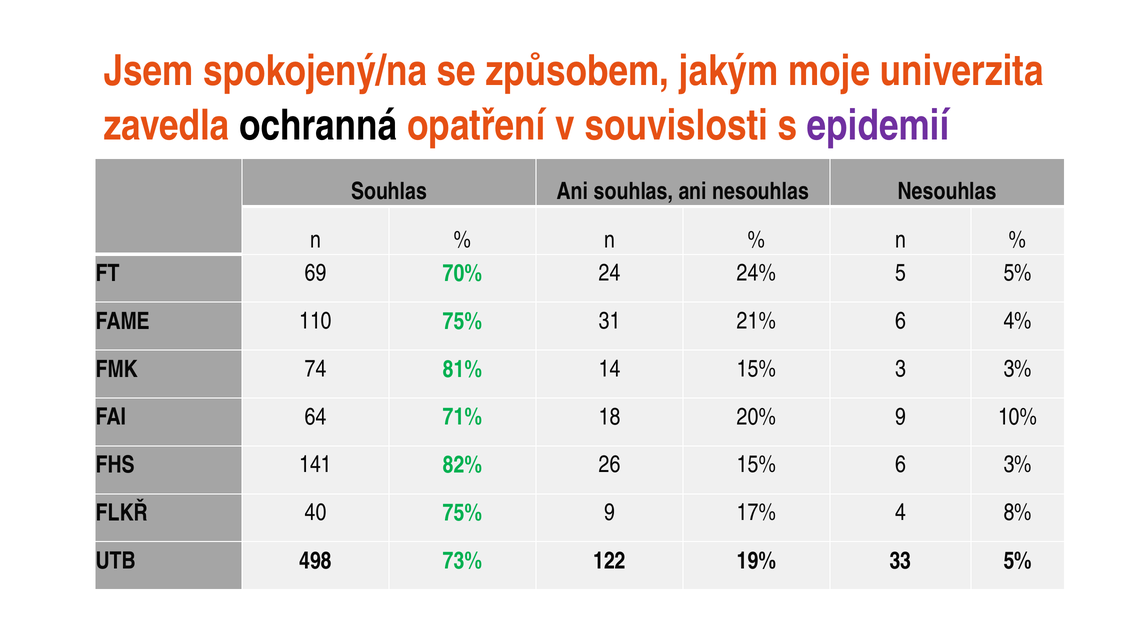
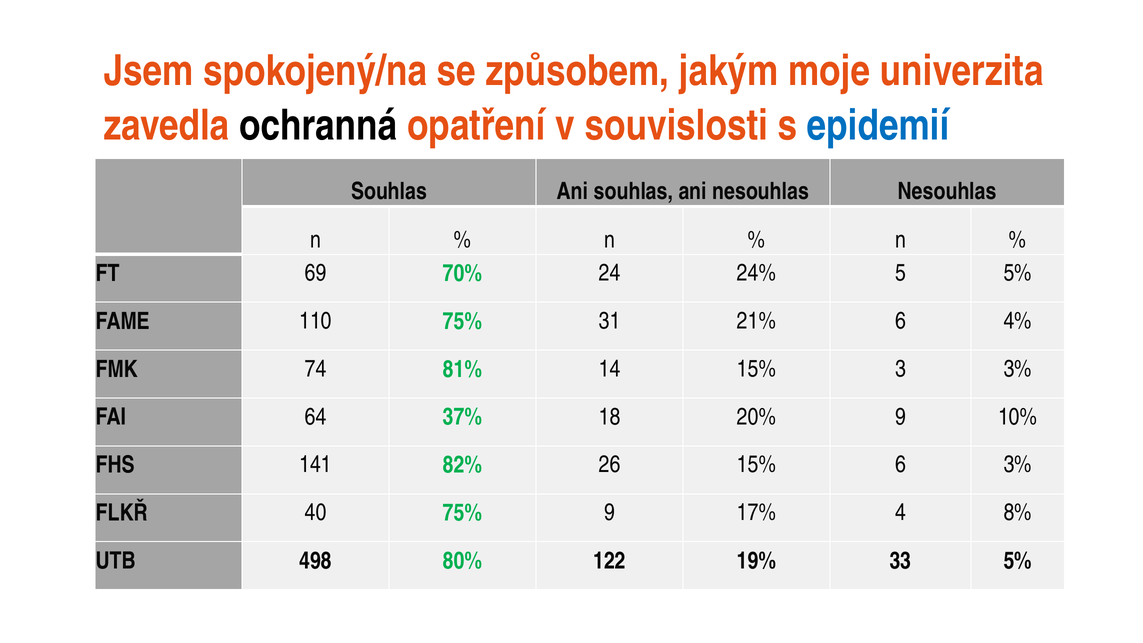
epidemií colour: purple -> blue
71%: 71% -> 37%
73%: 73% -> 80%
